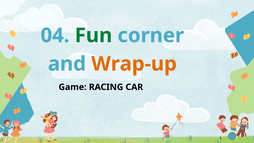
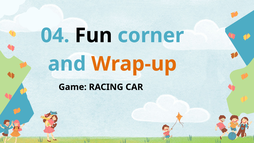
Fun colour: green -> black
